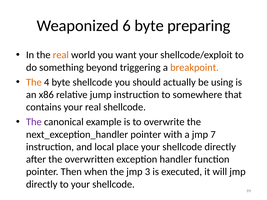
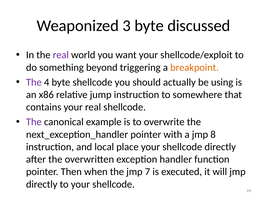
6: 6 -> 3
preparing: preparing -> discussed
real at (61, 55) colour: orange -> purple
The at (34, 82) colour: orange -> purple
7: 7 -> 8
3: 3 -> 7
